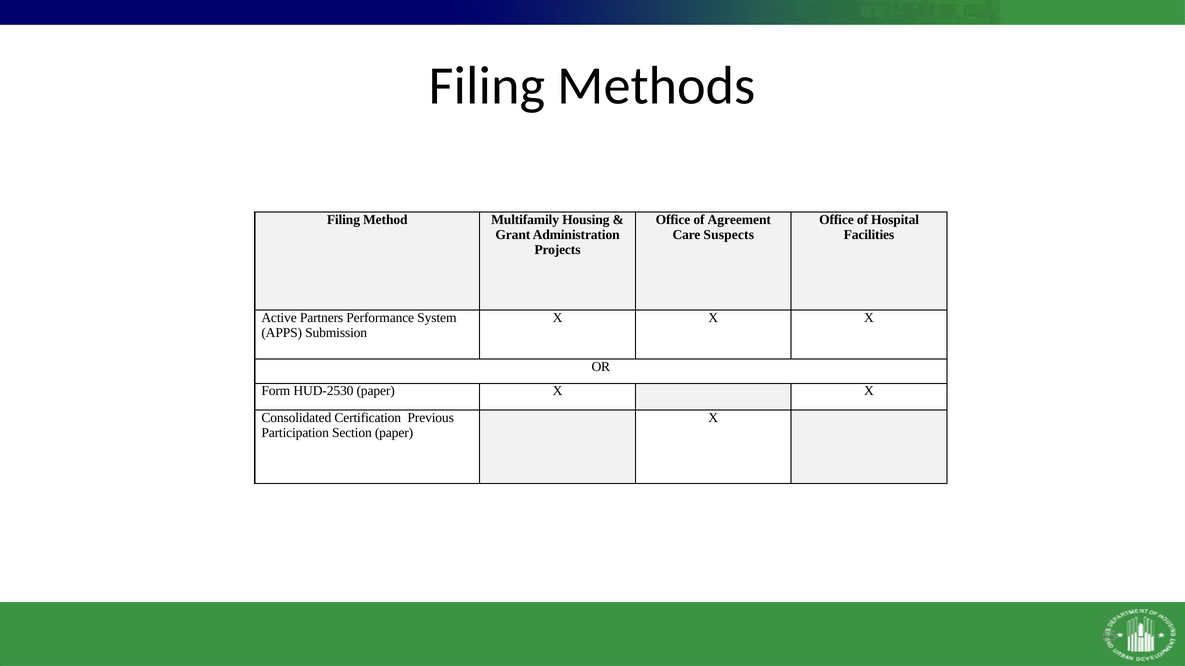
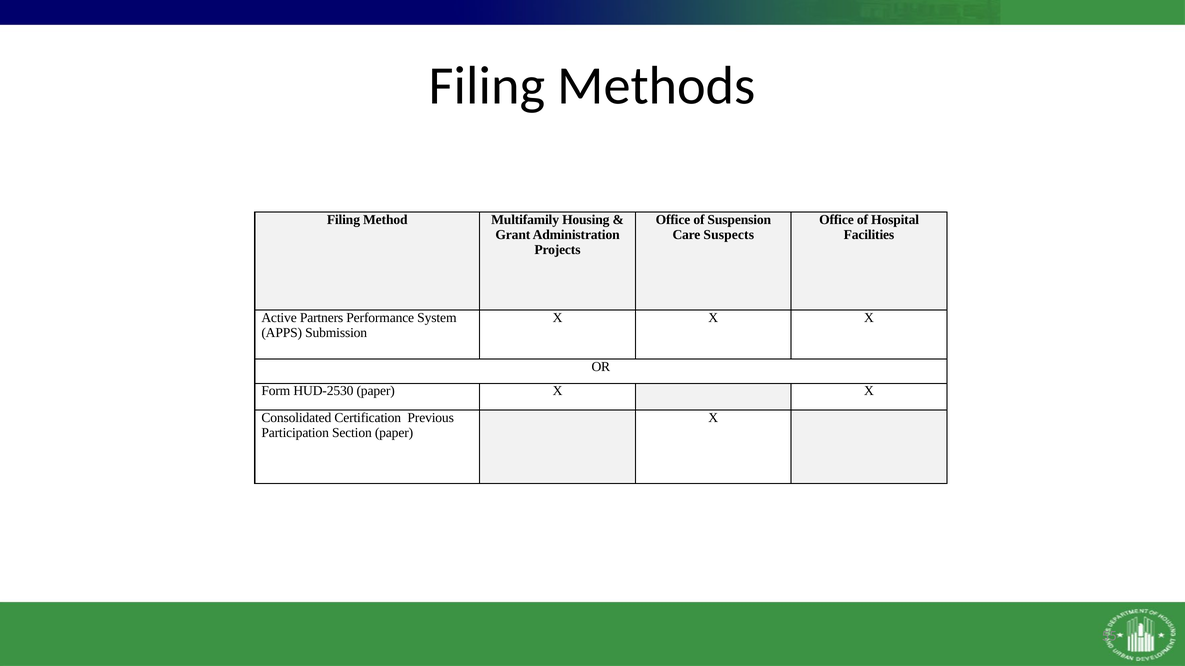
Agreement: Agreement -> Suspension
